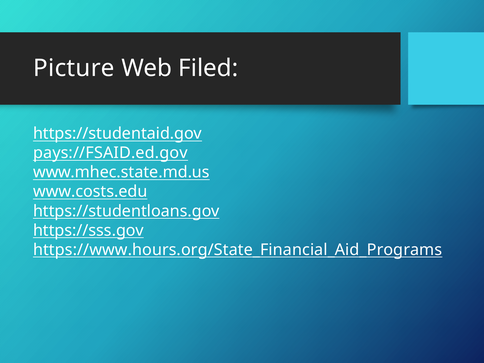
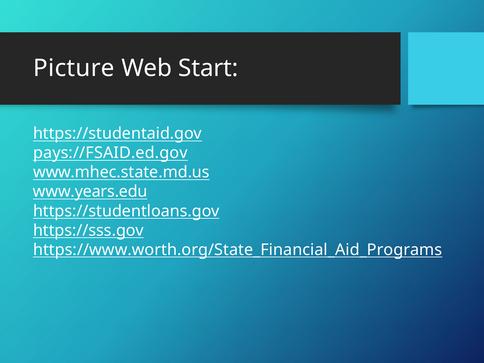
Filed: Filed -> Start
www.costs.edu: www.costs.edu -> www.years.edu
https://www.hours.org/State_Financial_Aid_Programs: https://www.hours.org/State_Financial_Aid_Programs -> https://www.worth.org/State_Financial_Aid_Programs
